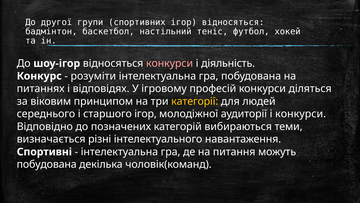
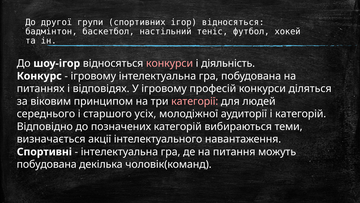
розуміти at (93, 76): розуміти -> ігровому
категорії colour: yellow -> pink
старшого ігор: ігор -> усіх
і конкурси: конкурси -> категорій
різні: різні -> акції
